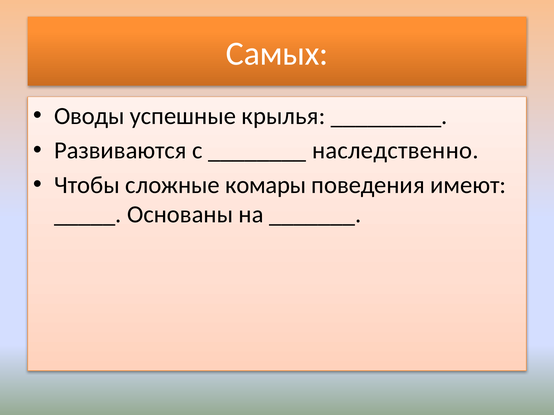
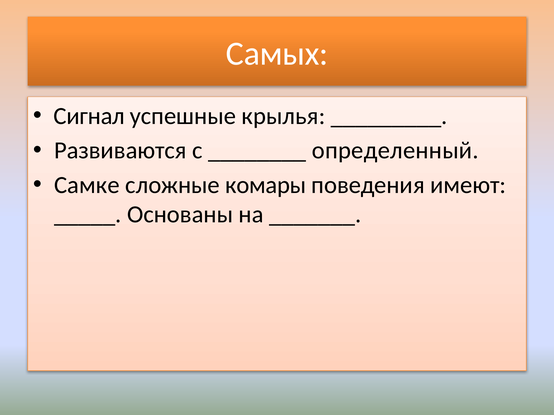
Оводы: Оводы -> Сигнал
наследственно: наследственно -> определенный
Чтобы: Чтобы -> Самке
